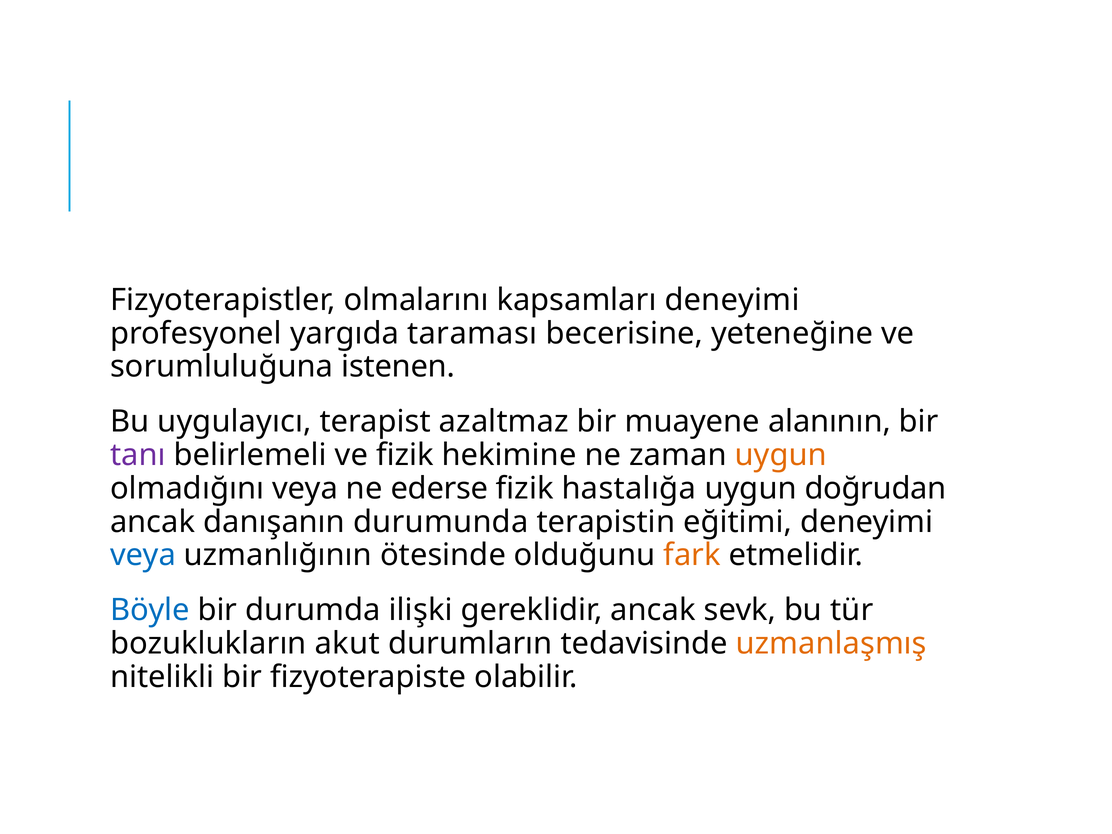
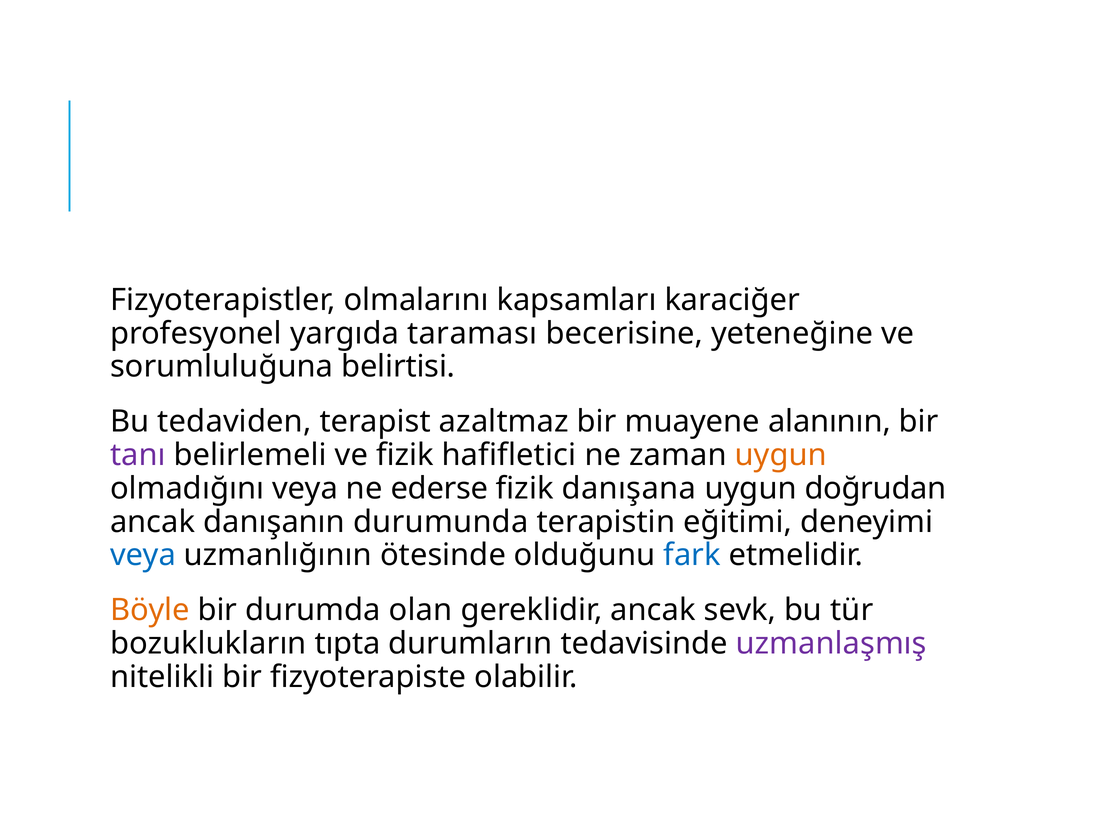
kapsamları deneyimi: deneyimi -> karaciğer
istenen: istenen -> belirtisi
uygulayıcı: uygulayıcı -> tedaviden
hekimine: hekimine -> hafifletici
hastalığa: hastalığa -> danışana
fark colour: orange -> blue
Böyle colour: blue -> orange
ilişki: ilişki -> olan
akut: akut -> tıpta
uzmanlaşmış colour: orange -> purple
